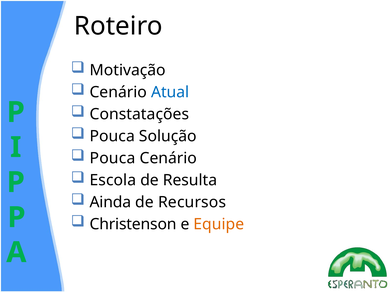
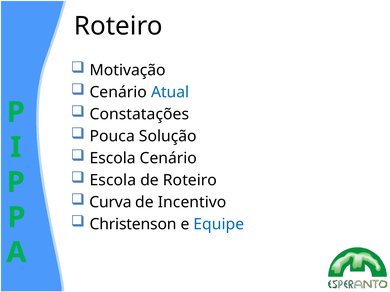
Pouca at (113, 158): Pouca -> Escola
de Resulta: Resulta -> Roteiro
Ainda: Ainda -> Curva
Recursos: Recursos -> Incentivo
Equipe colour: orange -> blue
